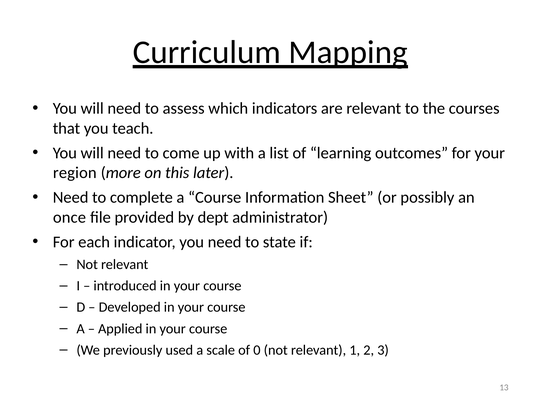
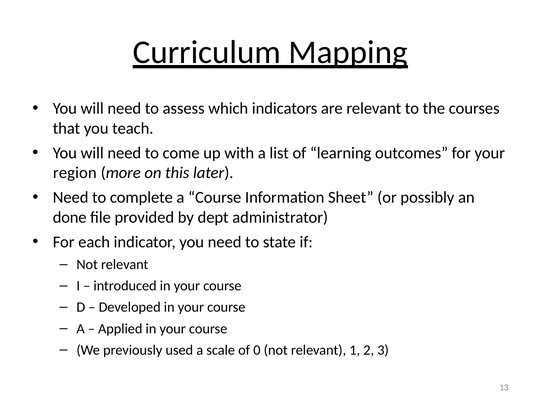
once: once -> done
